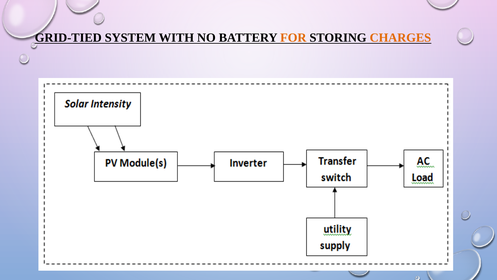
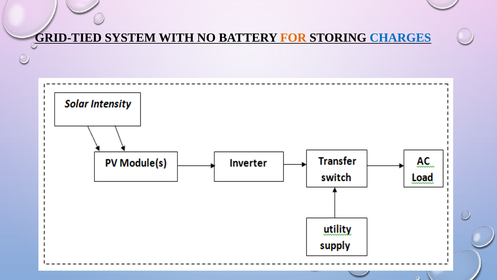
CHARGES colour: orange -> blue
